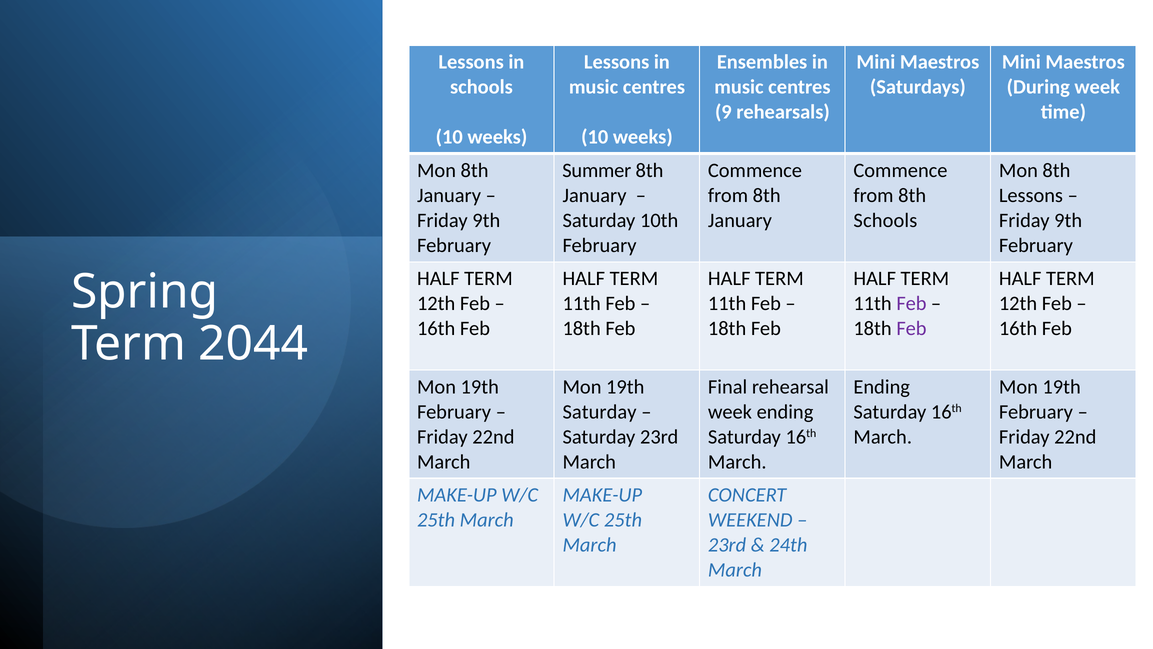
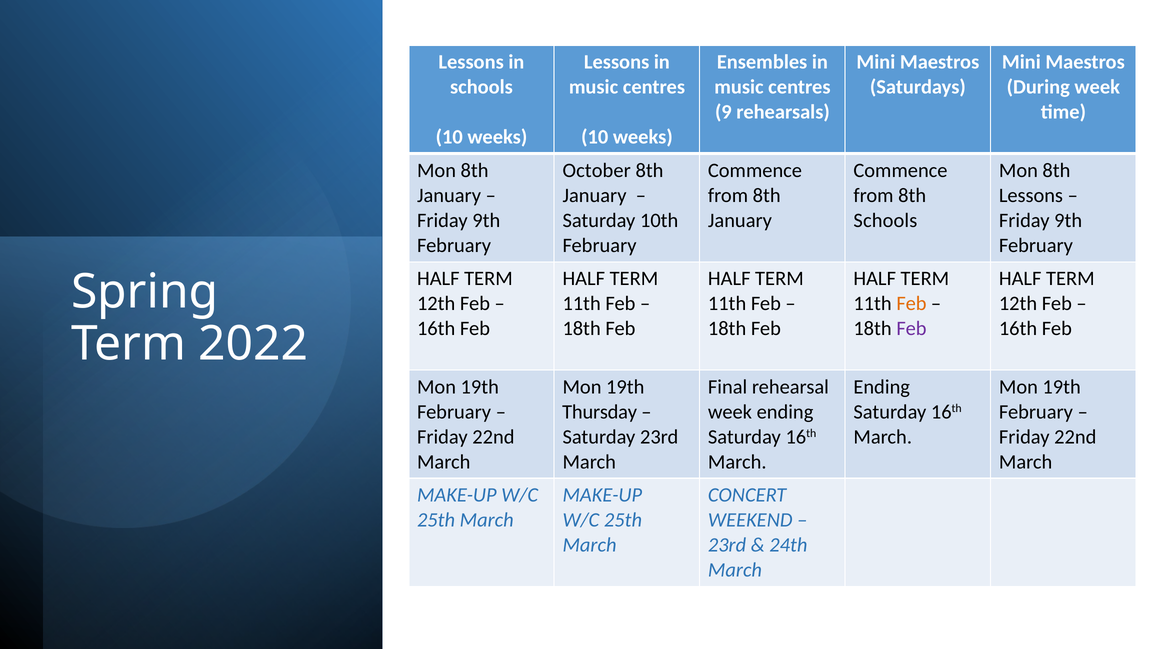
Summer: Summer -> October
Feb at (911, 303) colour: purple -> orange
2044: 2044 -> 2022
Saturday at (600, 412): Saturday -> Thursday
